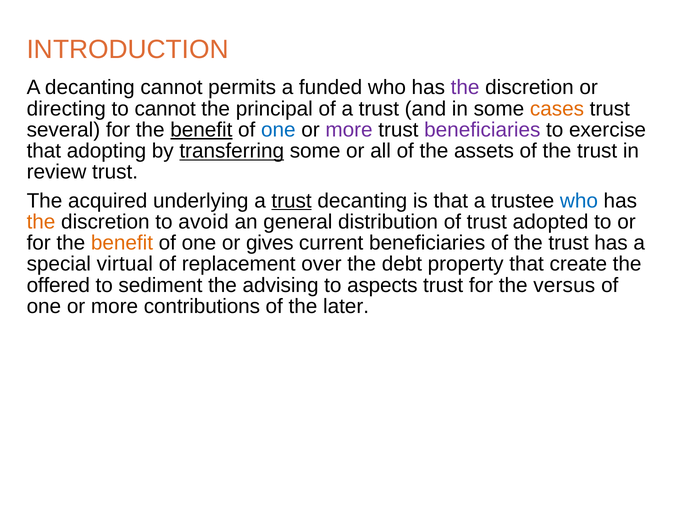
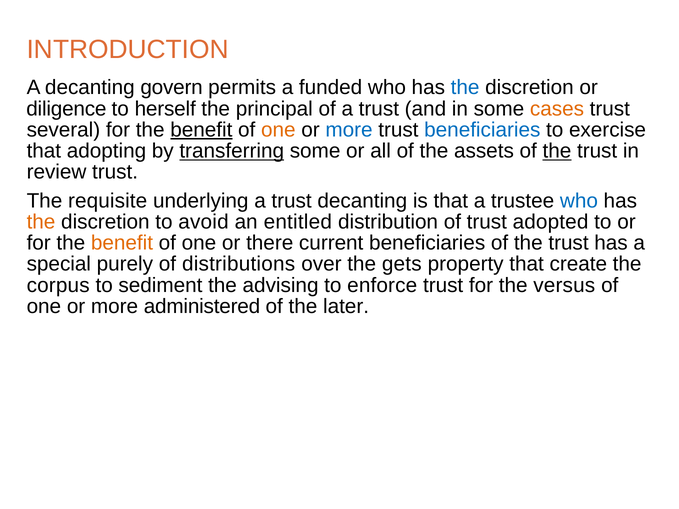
decanting cannot: cannot -> govern
the at (465, 88) colour: purple -> blue
directing: directing -> diligence
to cannot: cannot -> herself
one at (278, 130) colour: blue -> orange
more at (349, 130) colour: purple -> blue
beneficiaries at (482, 130) colour: purple -> blue
the at (557, 151) underline: none -> present
acquired: acquired -> requisite
trust at (292, 201) underline: present -> none
general: general -> entitled
gives: gives -> there
virtual: virtual -> purely
replacement: replacement -> distributions
debt: debt -> gets
offered: offered -> corpus
aspects: aspects -> enforce
contributions: contributions -> administered
